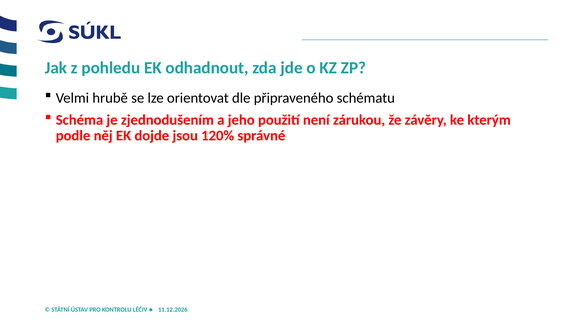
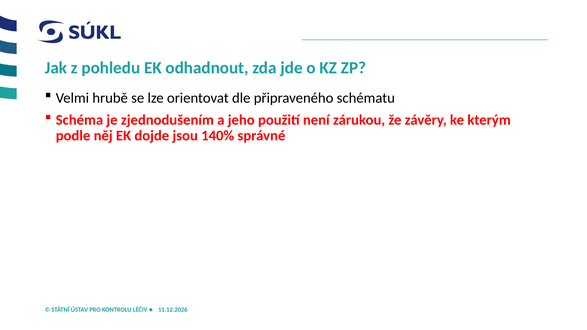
120%: 120% -> 140%
